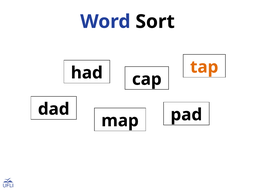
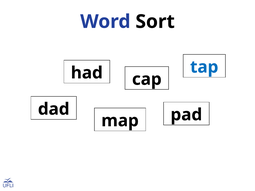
tap colour: orange -> blue
